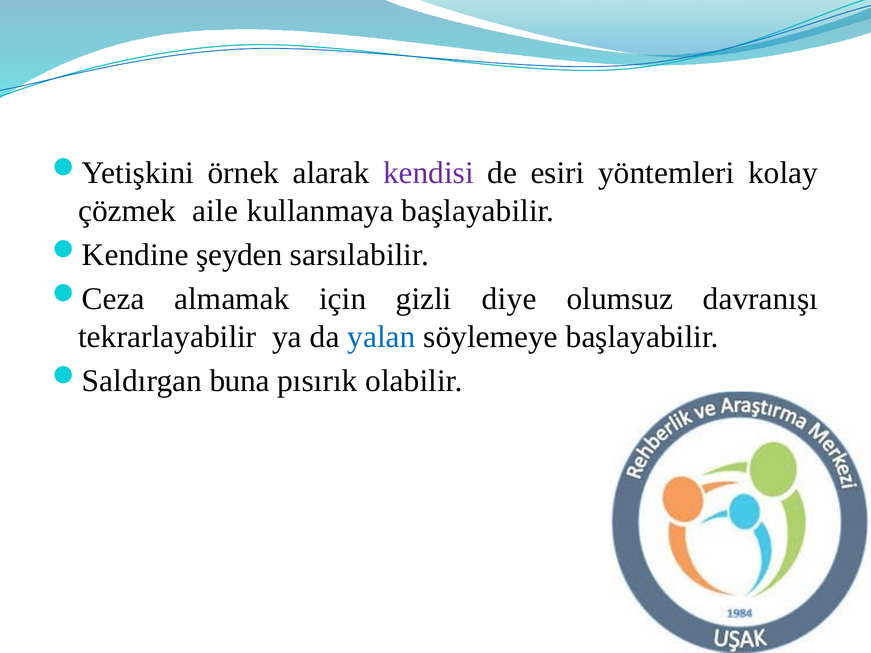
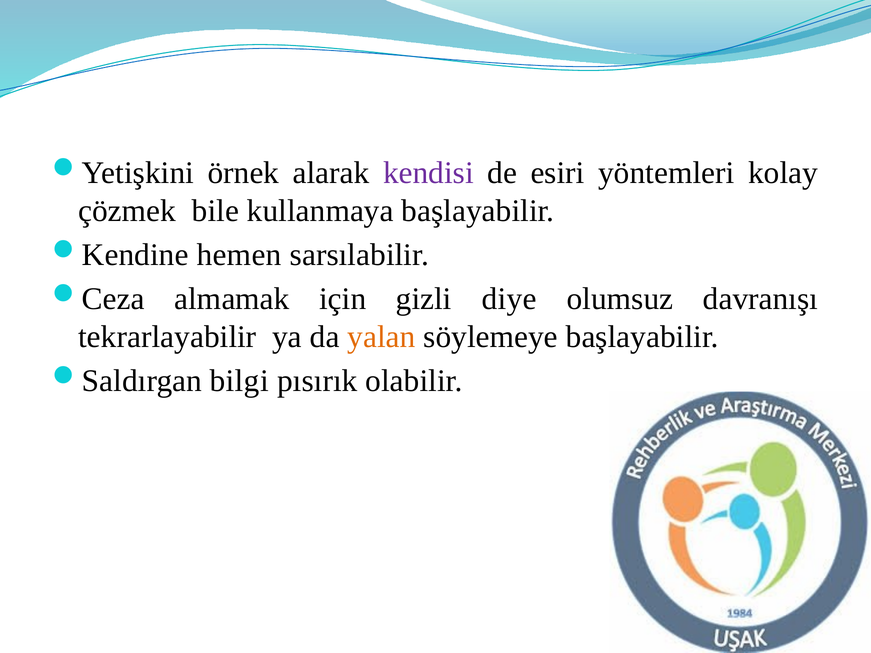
aile: aile -> bile
şeyden: şeyden -> hemen
yalan colour: blue -> orange
buna: buna -> bilgi
